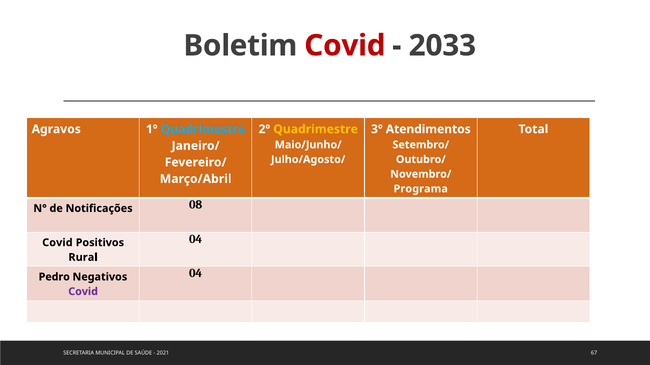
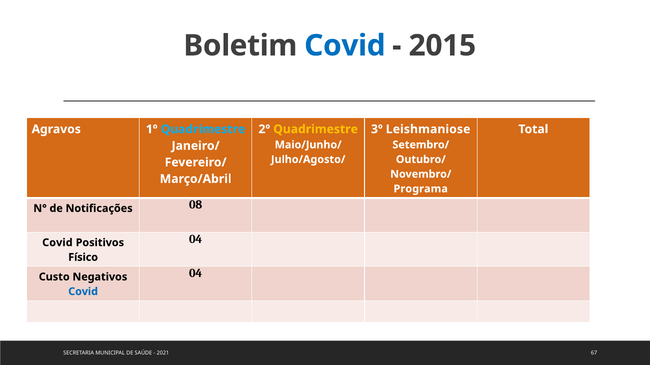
Covid at (345, 46) colour: red -> blue
2033: 2033 -> 2015
Atendimentos: Atendimentos -> Leishmaniose
Rural: Rural -> Físico
Pedro: Pedro -> Custo
Covid at (83, 292) colour: purple -> blue
